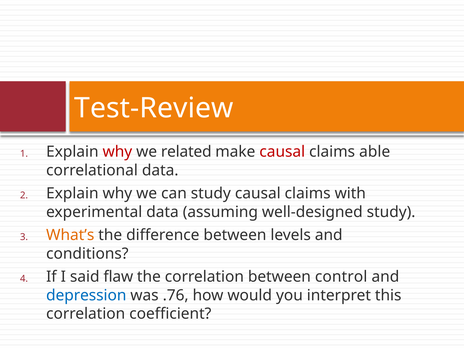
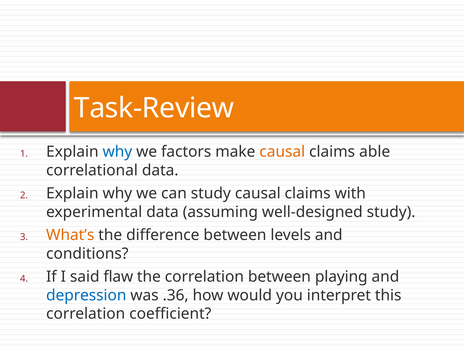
Test-Review: Test-Review -> Task-Review
why at (117, 152) colour: red -> blue
related: related -> factors
causal at (282, 152) colour: red -> orange
control: control -> playing
.76: .76 -> .36
